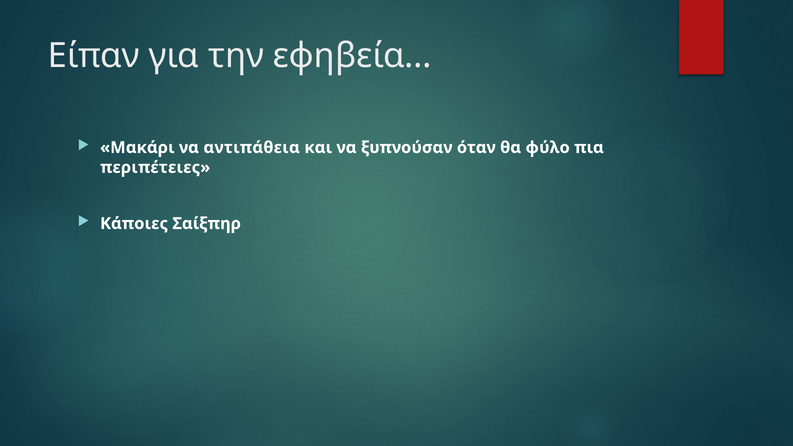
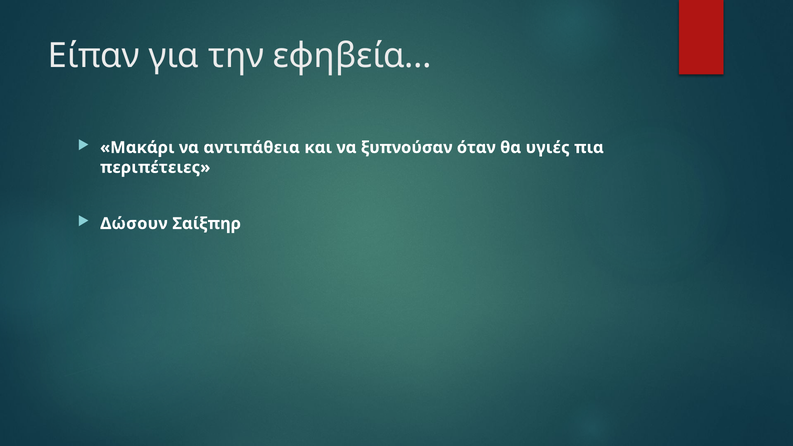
φύλο: φύλο -> υγιές
Κάποιες: Κάποιες -> Δώσουν
